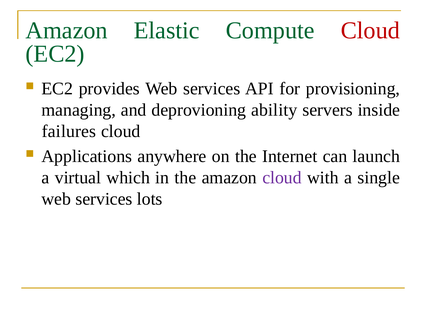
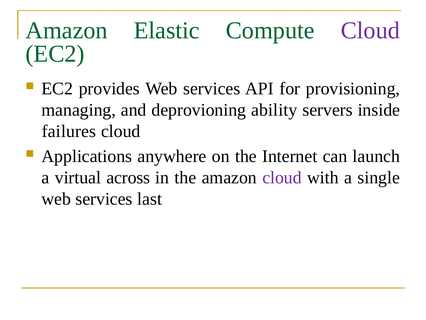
Cloud at (370, 30) colour: red -> purple
which: which -> across
lots: lots -> last
